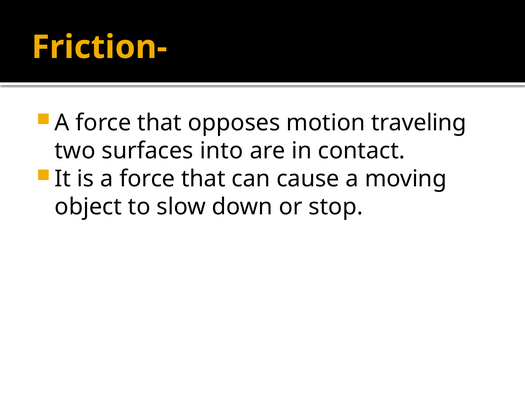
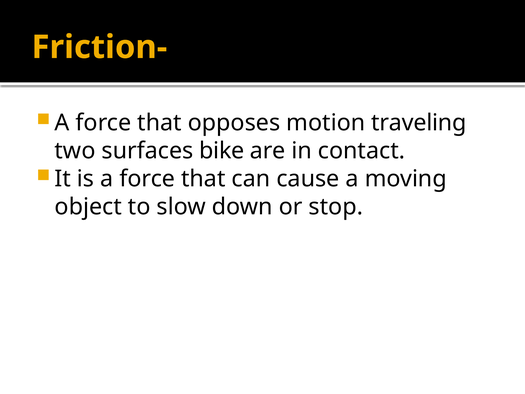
into: into -> bike
